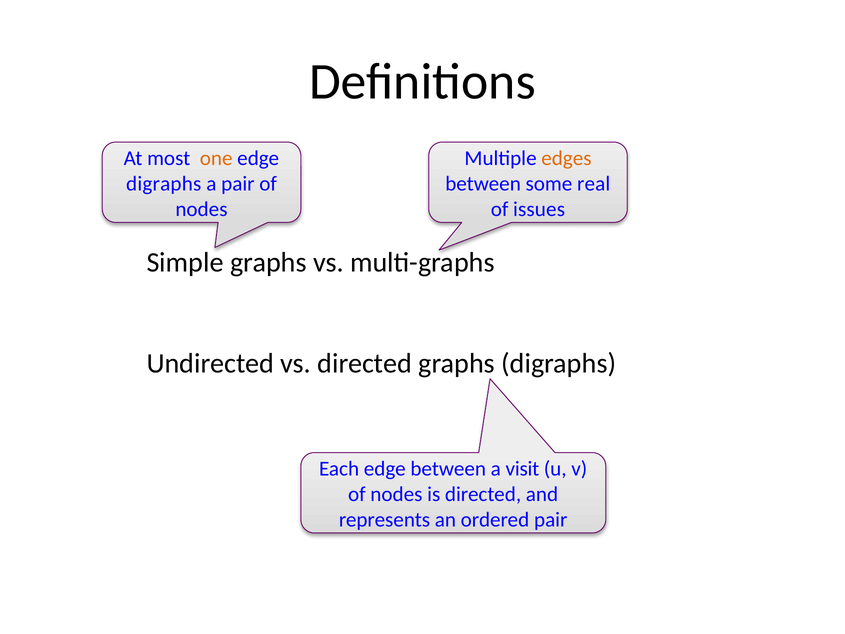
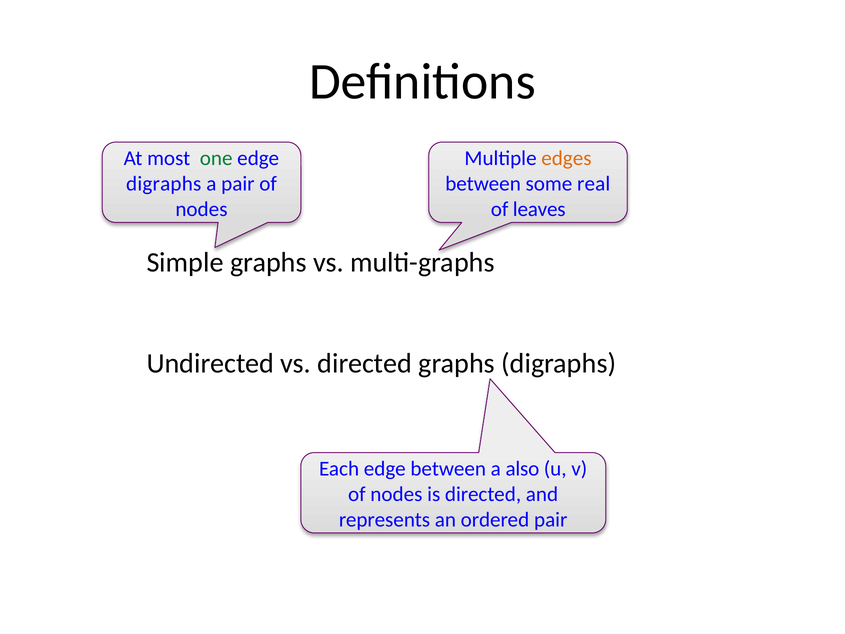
one colour: orange -> green
issues: issues -> leaves
visit: visit -> also
